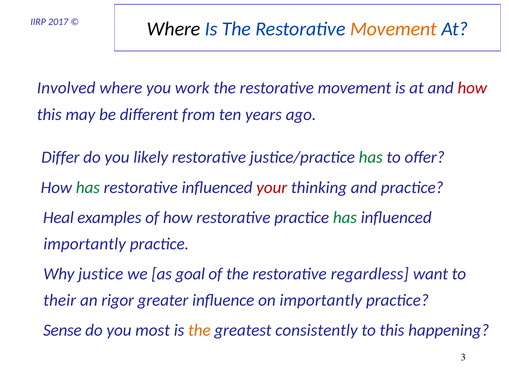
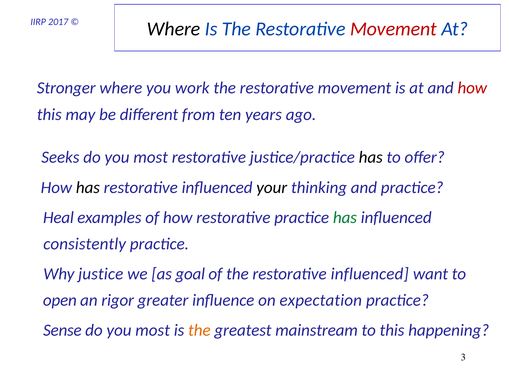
Movement at (393, 29) colour: orange -> red
Involved: Involved -> Stronger
Differ: Differ -> Seeks
likely at (151, 157): likely -> most
has at (371, 157) colour: green -> black
has at (88, 187) colour: green -> black
your colour: red -> black
importantly at (85, 244): importantly -> consistently
the restorative regardless: regardless -> influenced
their: their -> open
on importantly: importantly -> expectation
consistently: consistently -> mainstream
